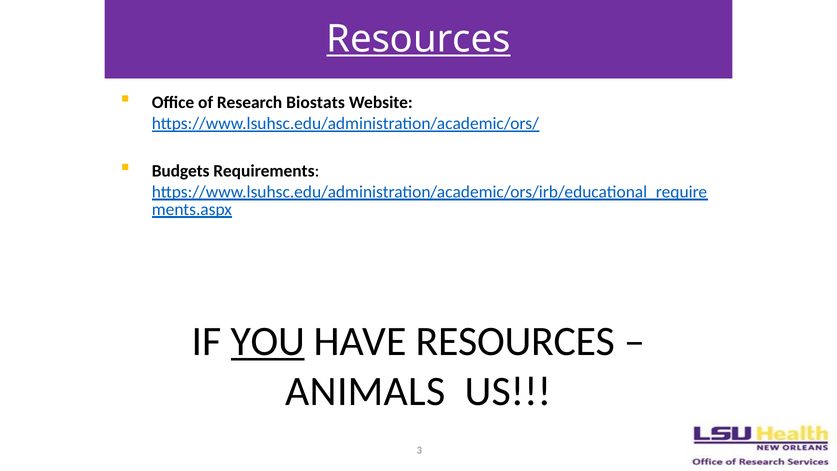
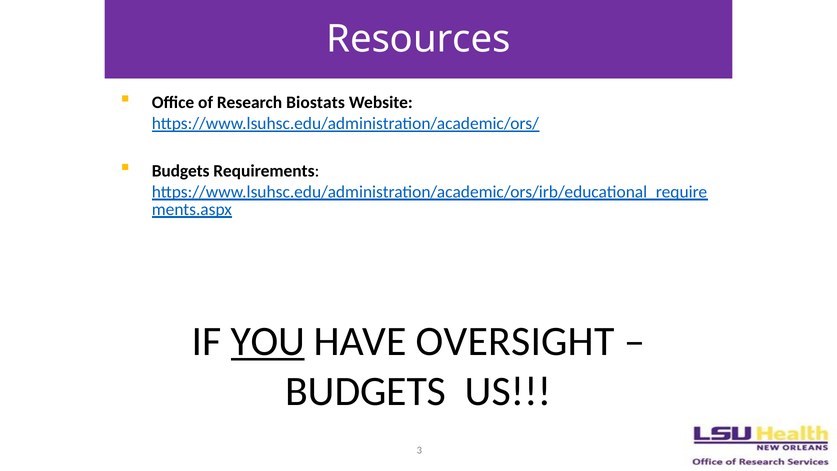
Resources at (418, 39) underline: present -> none
HAVE RESOURCES: RESOURCES -> OVERSIGHT
ANIMALS at (365, 392): ANIMALS -> BUDGETS
